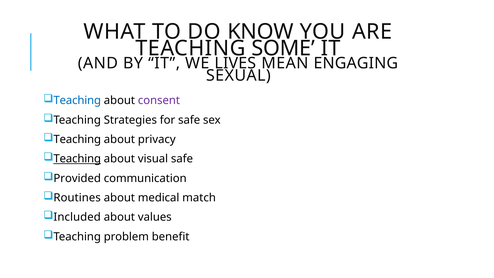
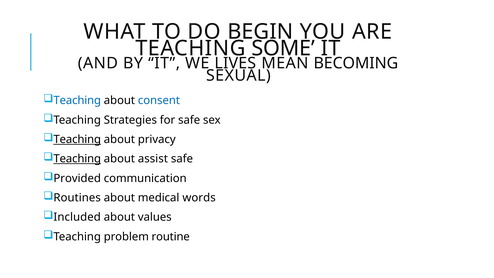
KNOW: KNOW -> BEGIN
ENGAGING: ENGAGING -> BECOMING
consent colour: purple -> blue
Teaching at (77, 139) underline: none -> present
visual: visual -> assist
match: match -> words
benefit: benefit -> routine
